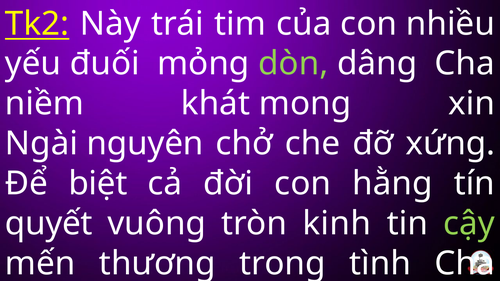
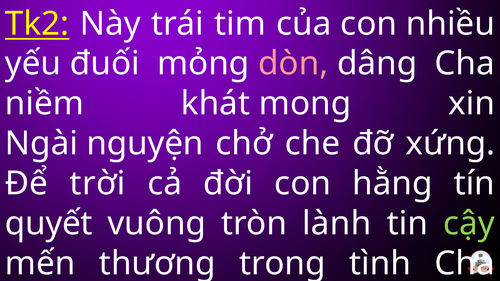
dòn colour: light green -> pink
nguyên: nguyên -> nguyện
biệt: biệt -> trời
kinh: kinh -> lành
